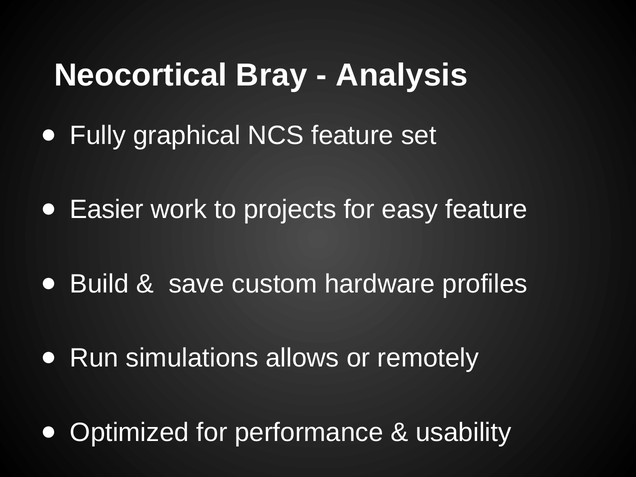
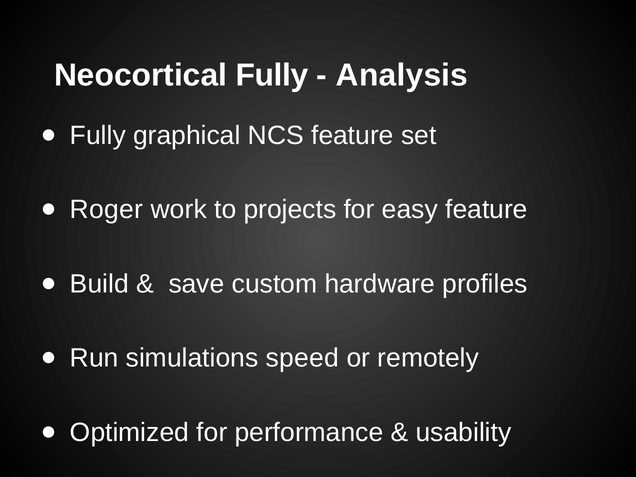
Neocortical Bray: Bray -> Fully
Easier: Easier -> Roger
allows: allows -> speed
